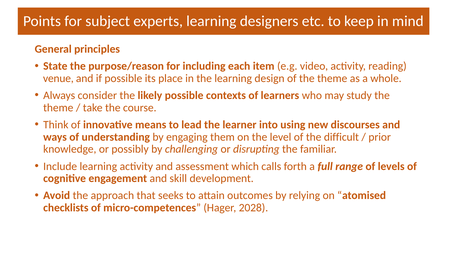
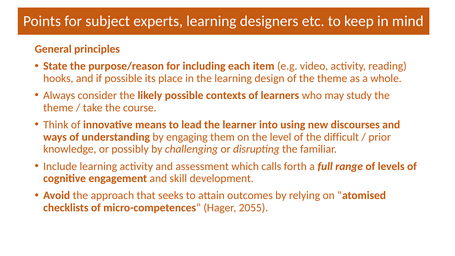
venue: venue -> hooks
2028: 2028 -> 2055
